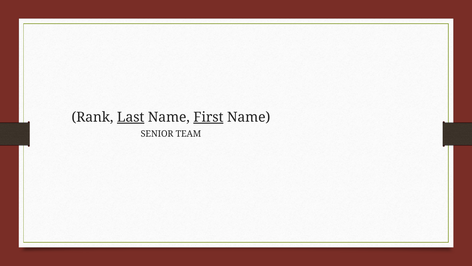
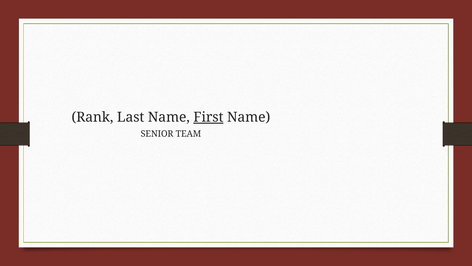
Last underline: present -> none
